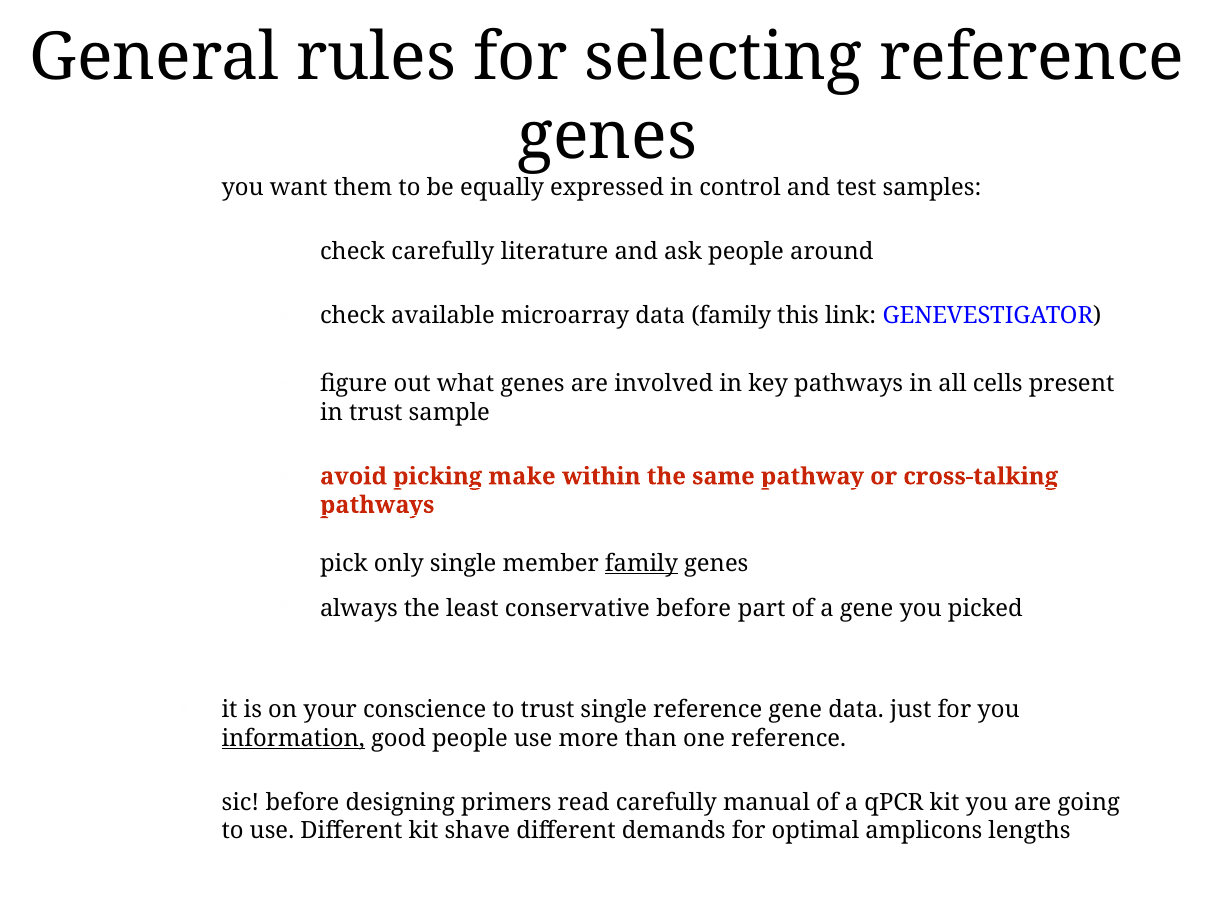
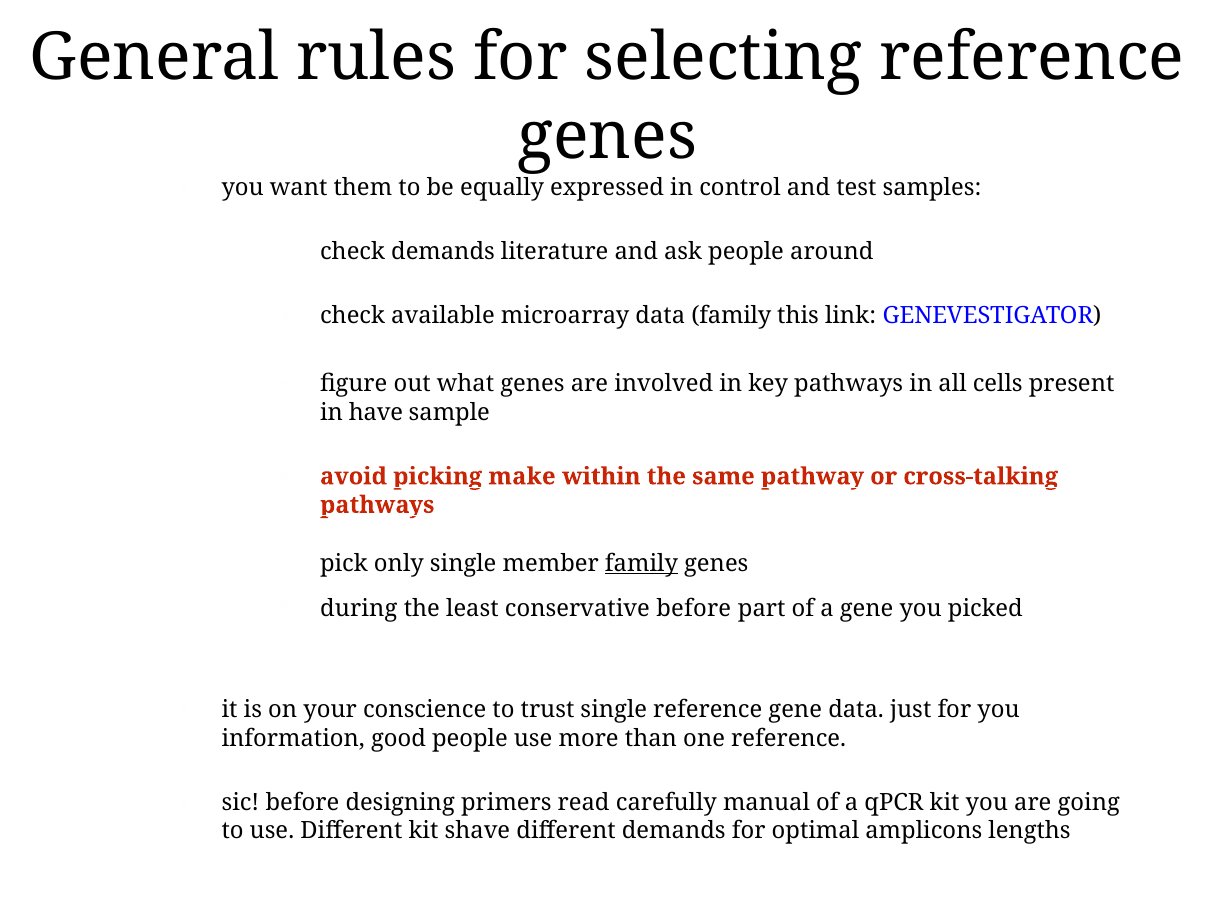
check carefully: carefully -> demands
in trust: trust -> have
always: always -> during
information underline: present -> none
